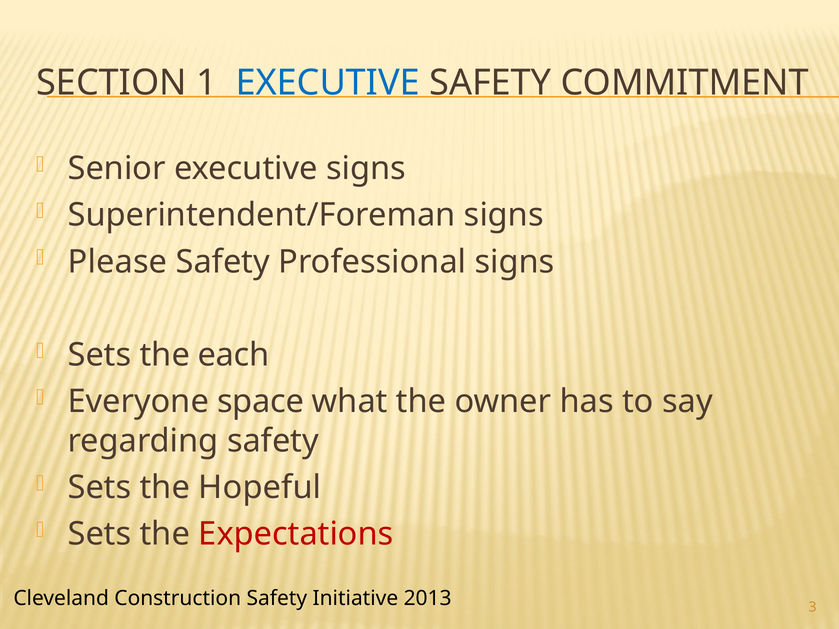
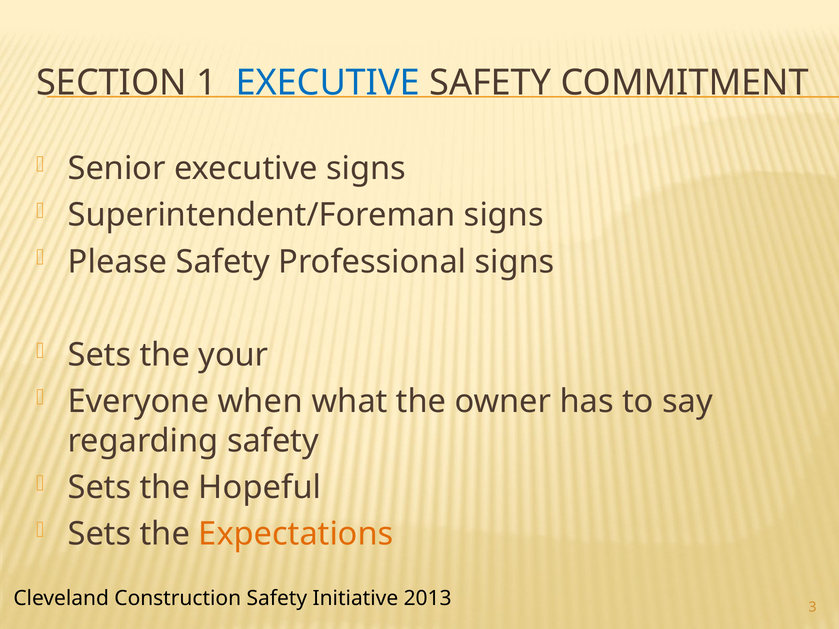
each: each -> your
space: space -> when
Expectations colour: red -> orange
